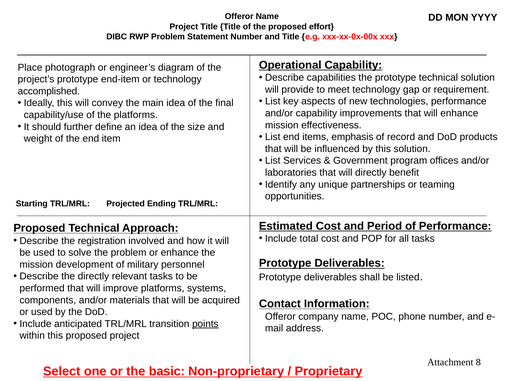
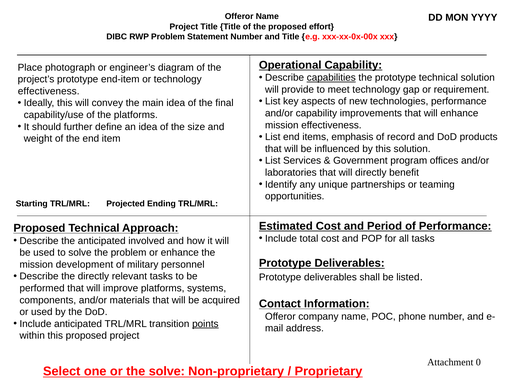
capabilities underline: none -> present
accomplished at (49, 91): accomplished -> effectiveness
the registration: registration -> anticipated
8: 8 -> 0
the basic: basic -> solve
